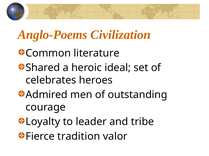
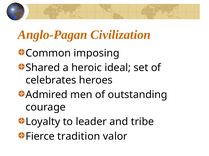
Anglo-Poems: Anglo-Poems -> Anglo-Pagan
literature: literature -> imposing
